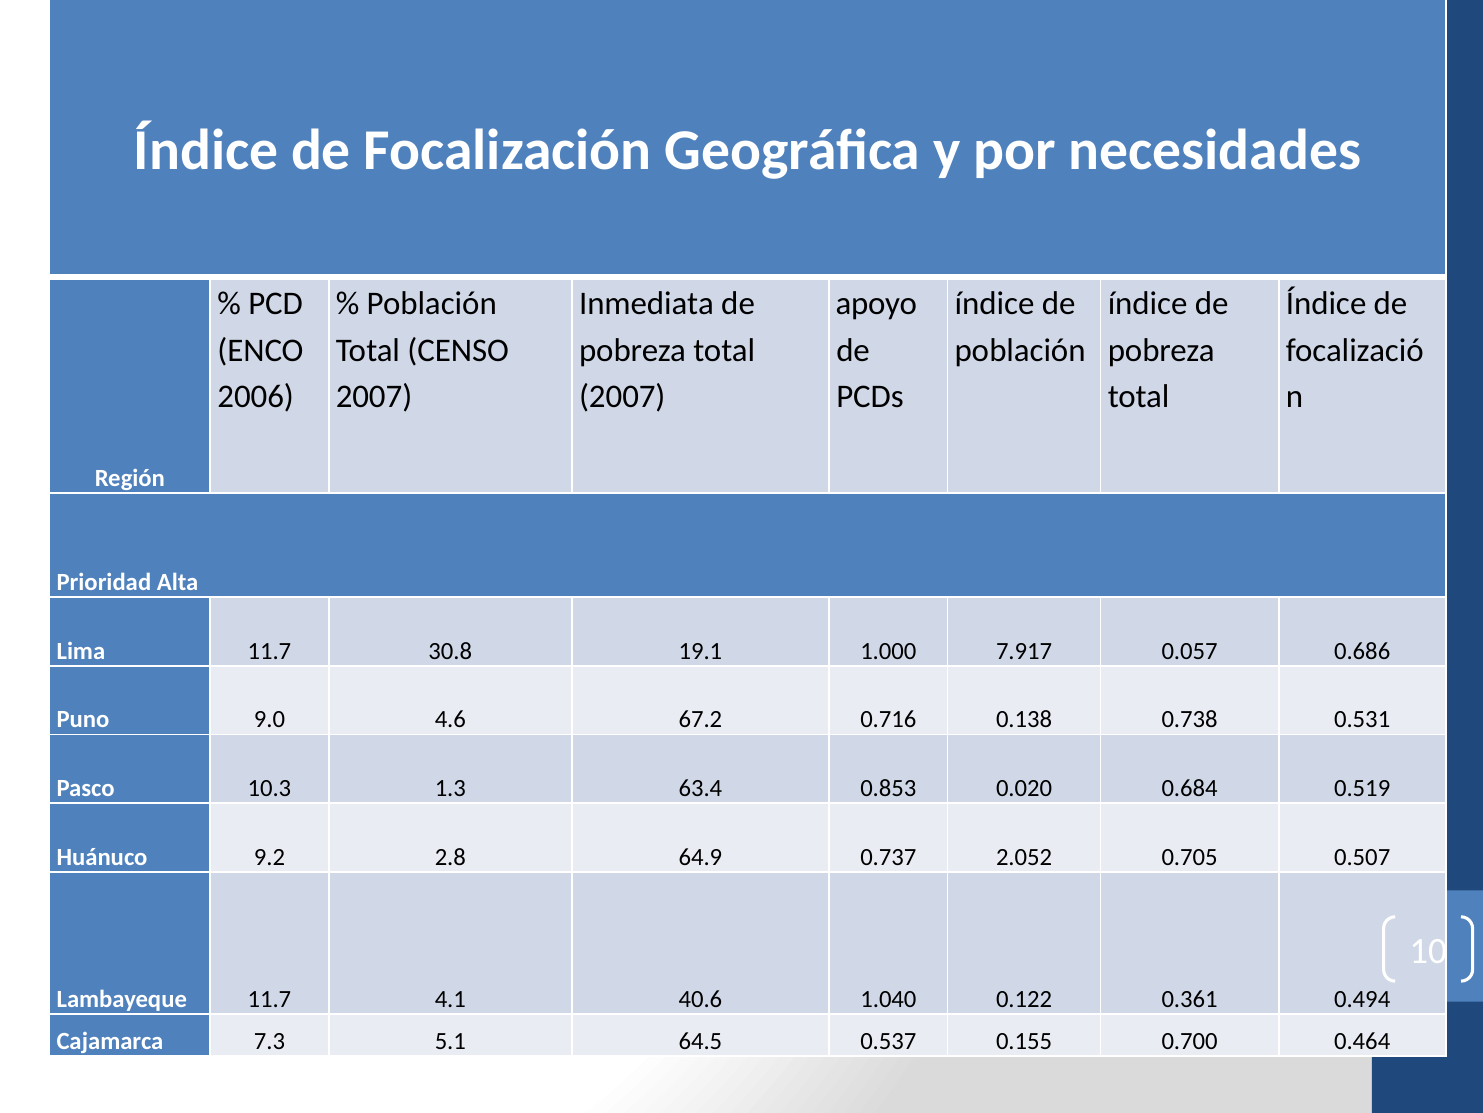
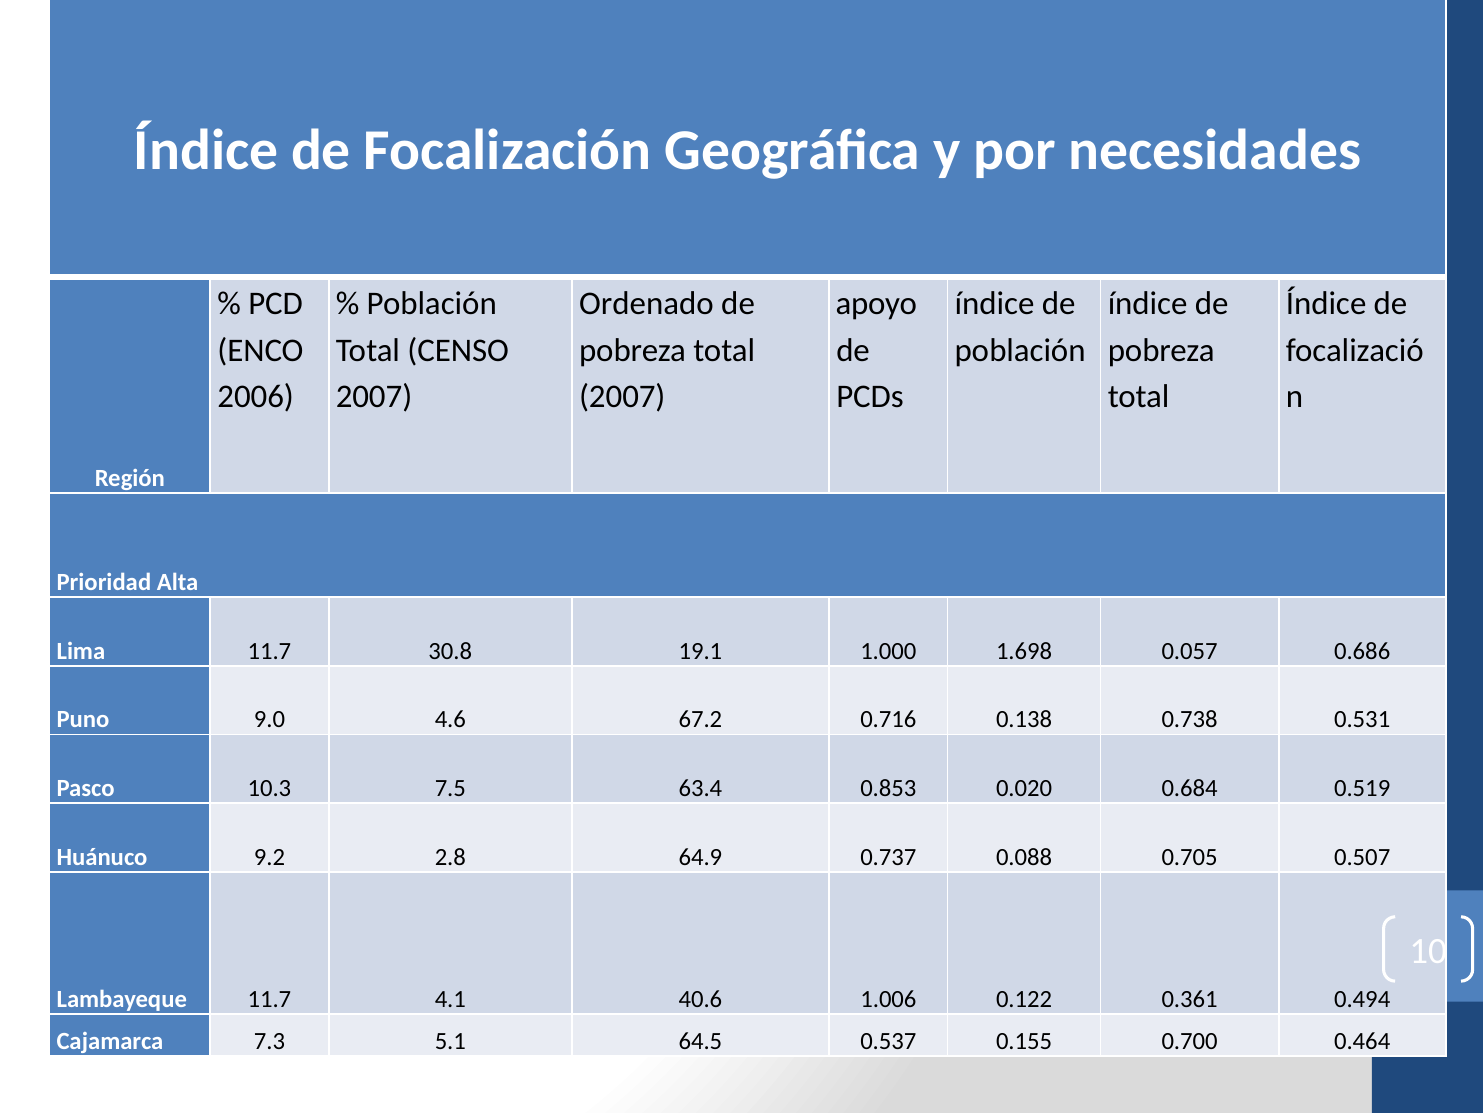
Inmediata: Inmediata -> Ordenado
7.917: 7.917 -> 1.698
1.3: 1.3 -> 7.5
2.052: 2.052 -> 0.088
1.040: 1.040 -> 1.006
